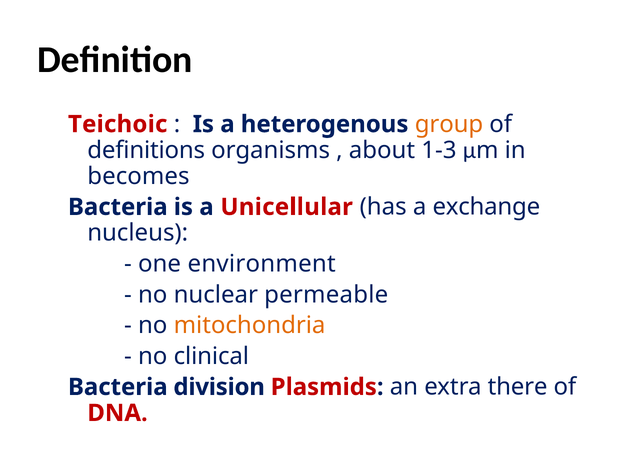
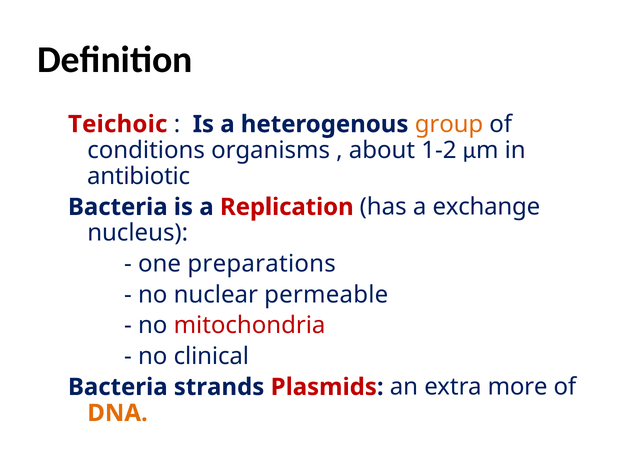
definitions: definitions -> conditions
1-3: 1-3 -> 1-2
becomes: becomes -> antibiotic
Unicellular: Unicellular -> Replication
environment: environment -> preparations
mitochondria colour: orange -> red
division: division -> strands
there: there -> more
DNA colour: red -> orange
